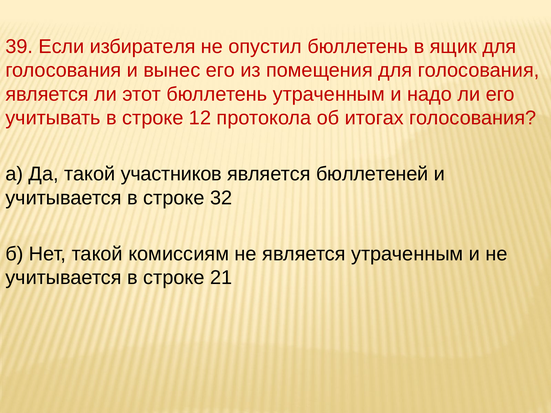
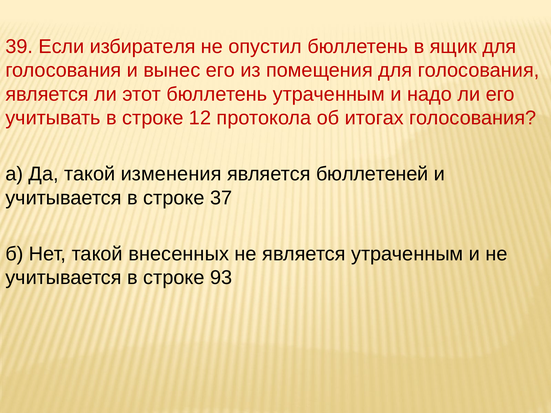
участников: участников -> изменения
32: 32 -> 37
комиссиям: комиссиям -> внесенных
21: 21 -> 93
